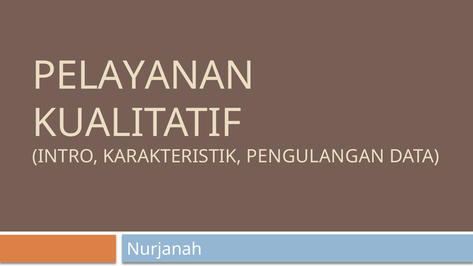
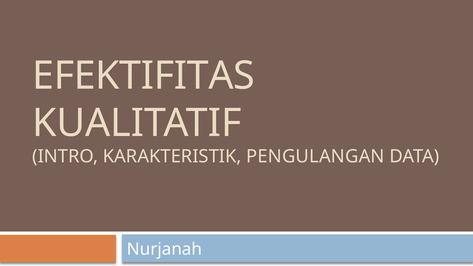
PELAYANAN: PELAYANAN -> EFEKTIFITAS
